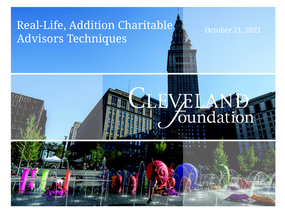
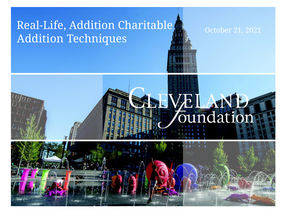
Advisors at (40, 39): Advisors -> Addition
